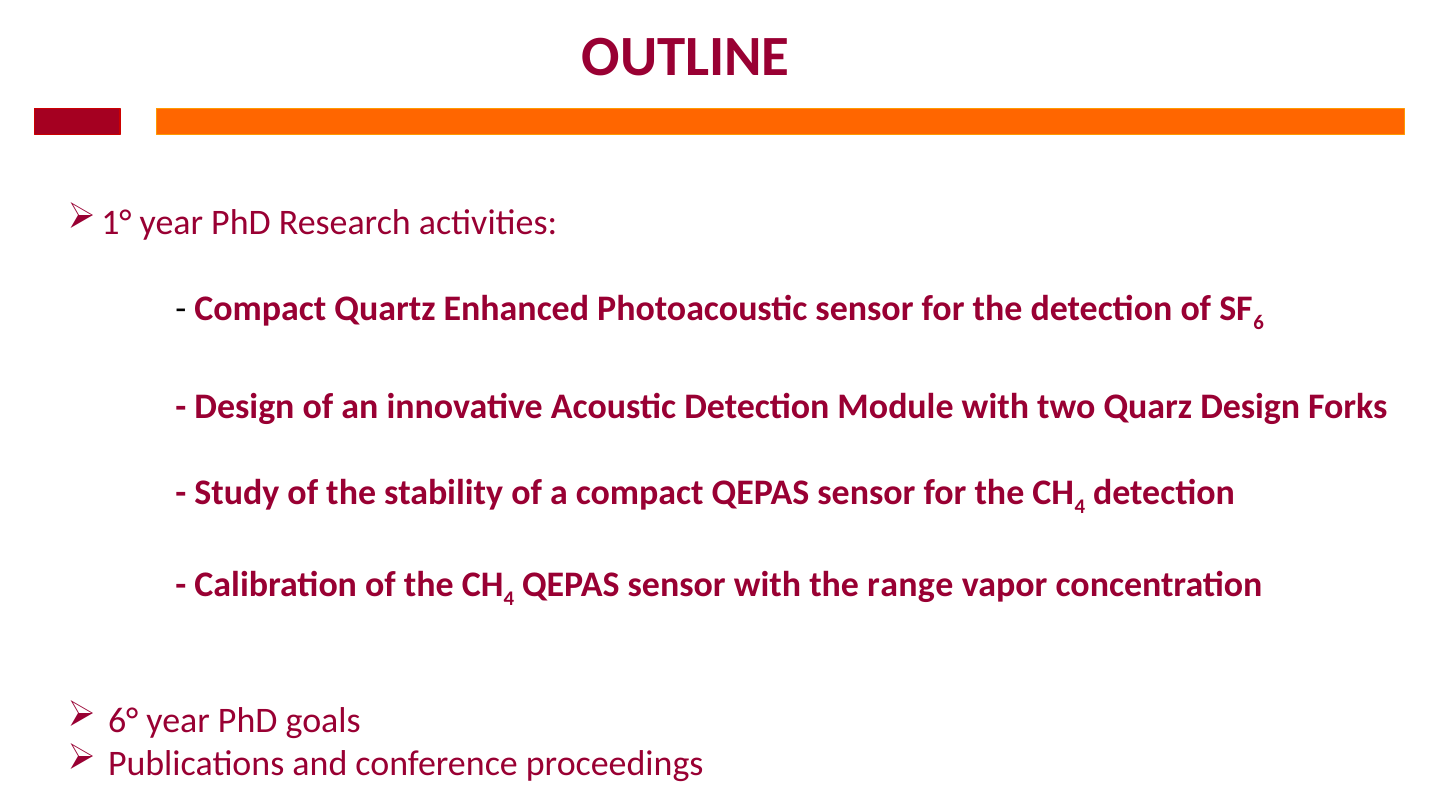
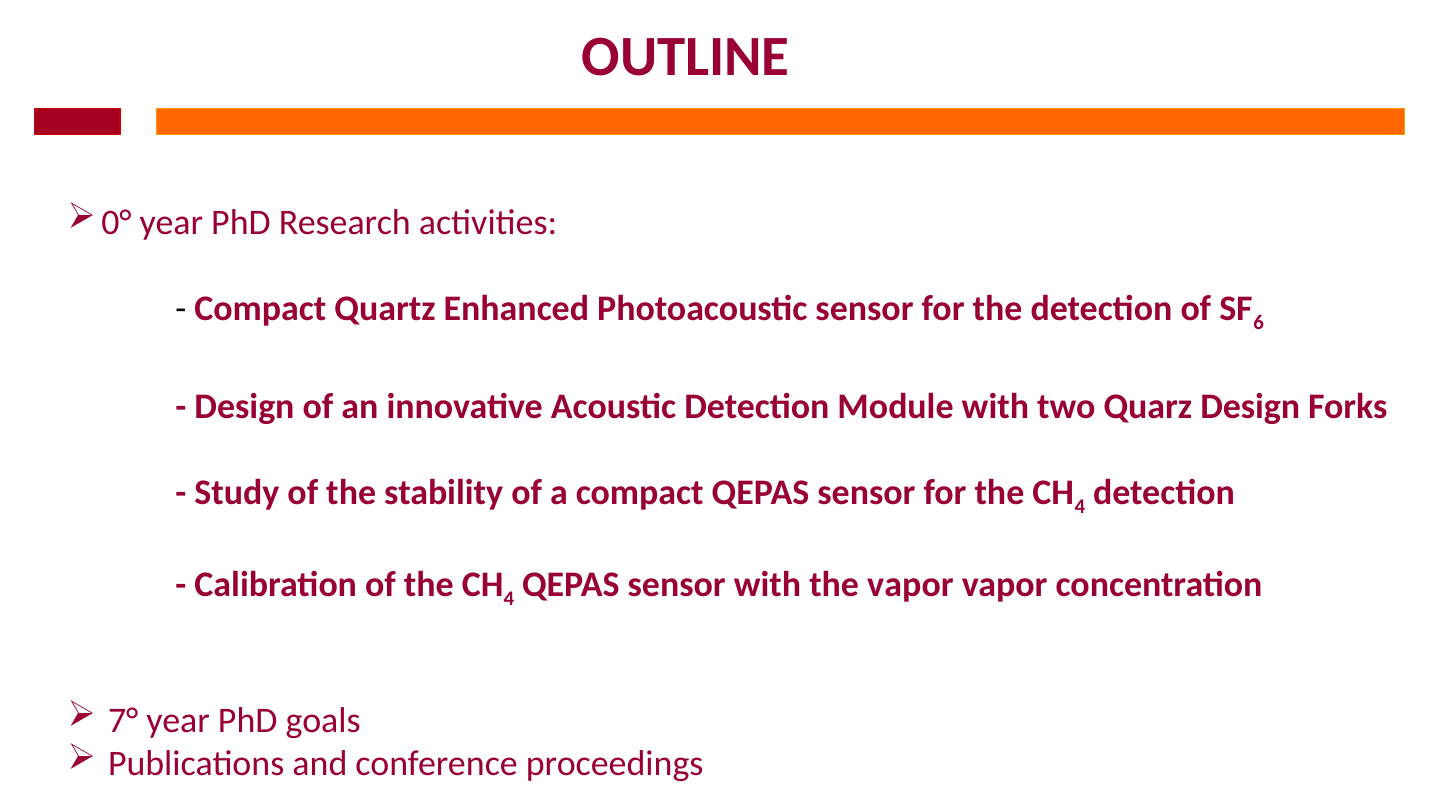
1°: 1° -> 0°
the range: range -> vapor
6°: 6° -> 7°
